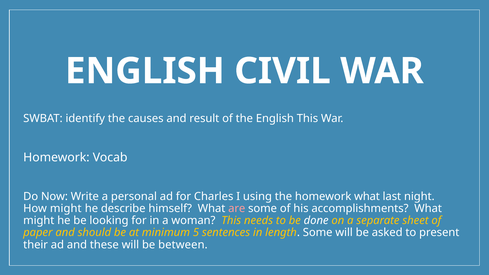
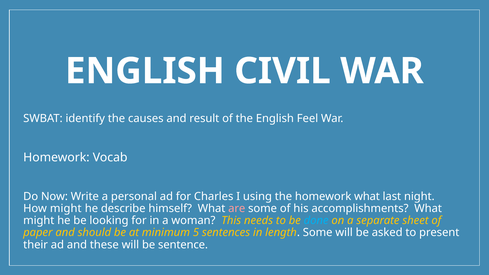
English This: This -> Feel
done colour: white -> light blue
between: between -> sentence
